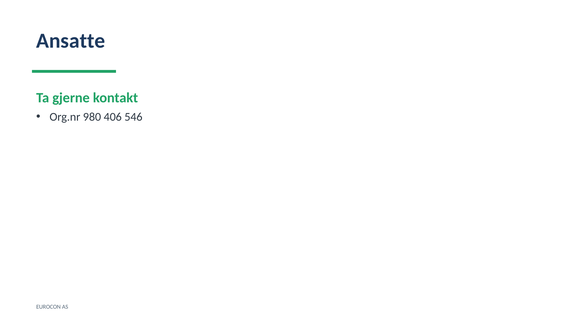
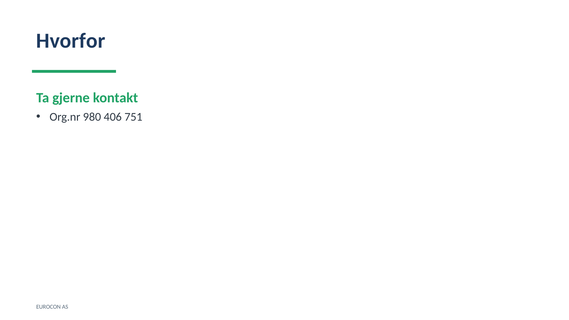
Ansatte: Ansatte -> Hvorfor
546: 546 -> 751
